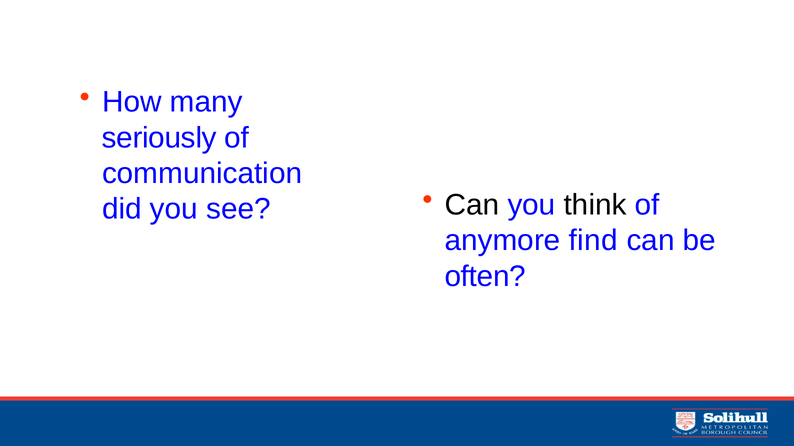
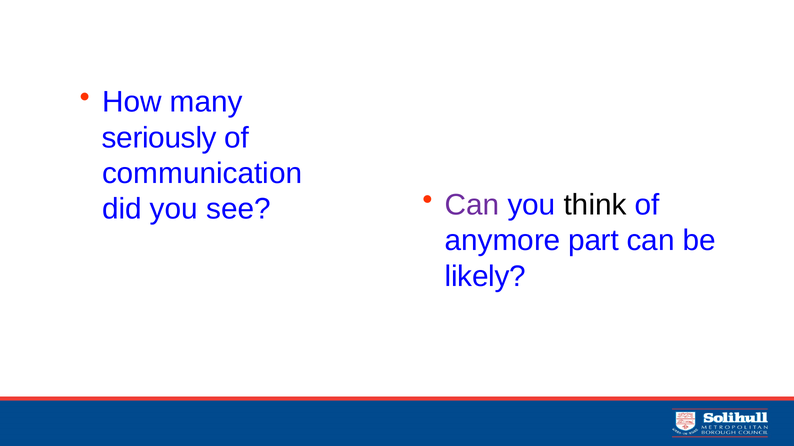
Can at (472, 205) colour: black -> purple
find: find -> part
often: often -> likely
